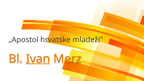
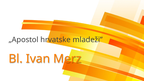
Ivan underline: present -> none
